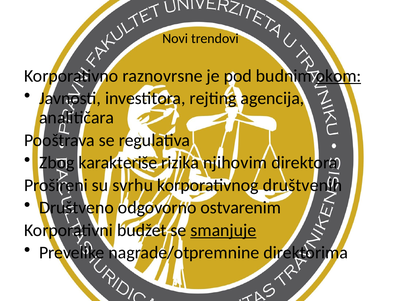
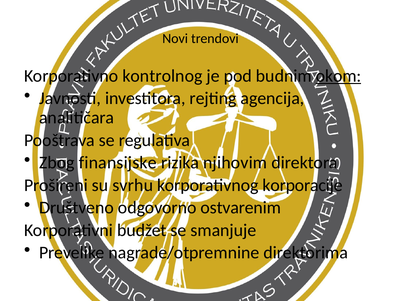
raznovrsne: raznovrsne -> kontrolnog
karakteriše: karakteriše -> finansijske
društvenih: društvenih -> korporacije
smanjuje underline: present -> none
